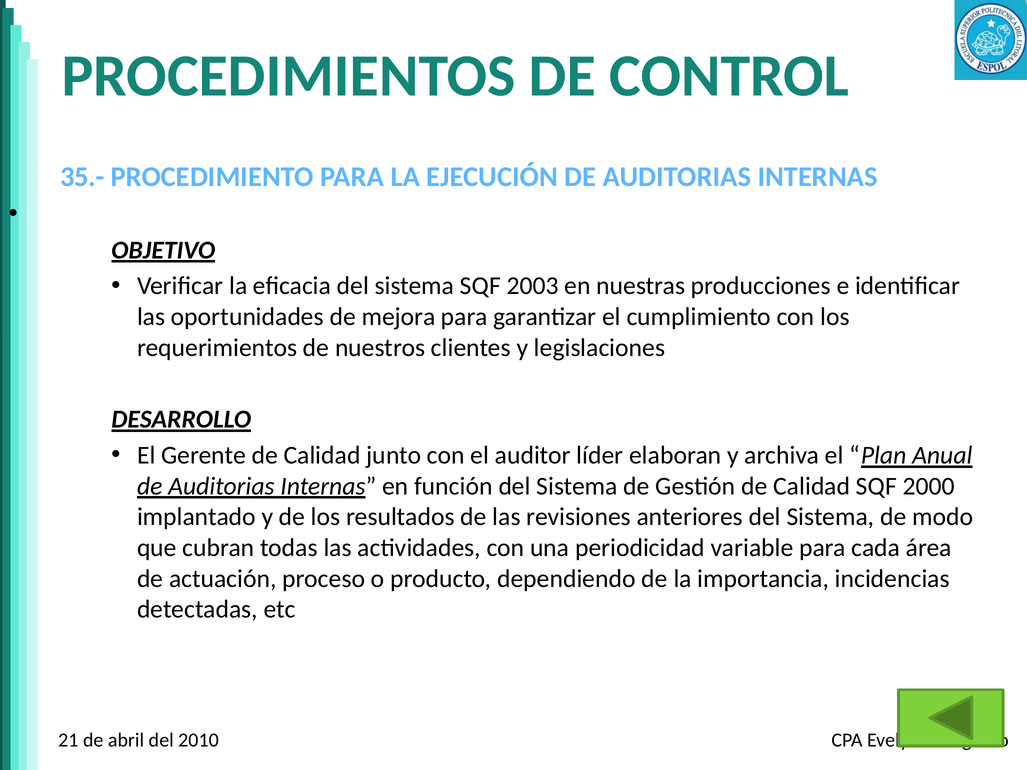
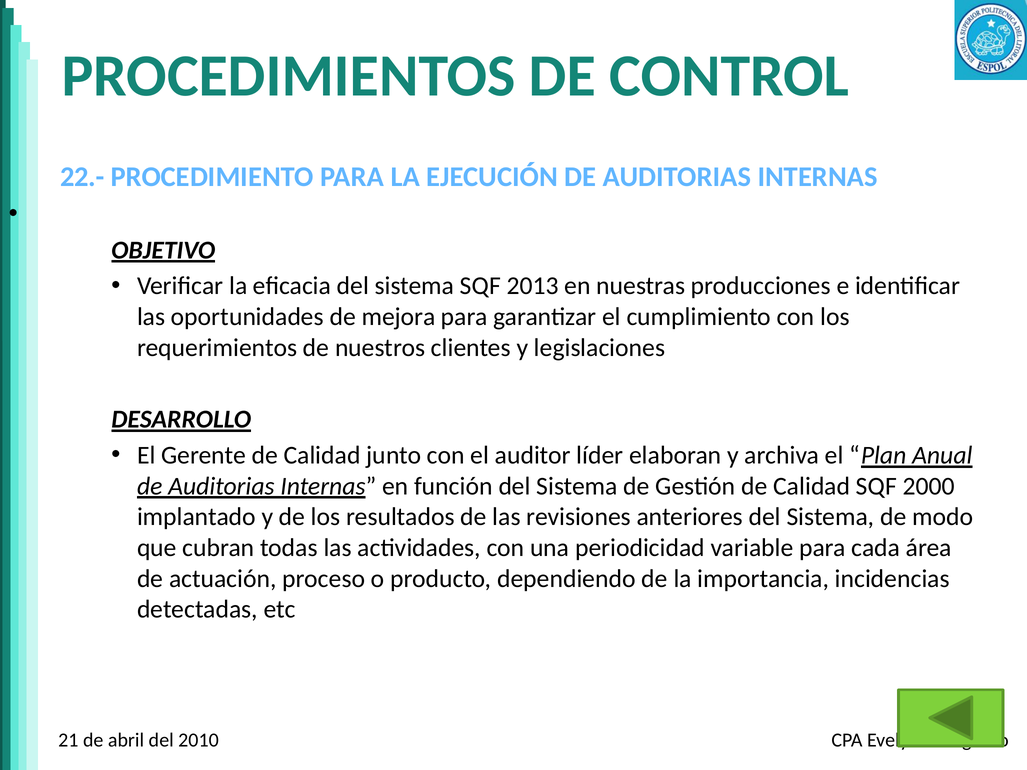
35.-: 35.- -> 22.-
2003: 2003 -> 2013
